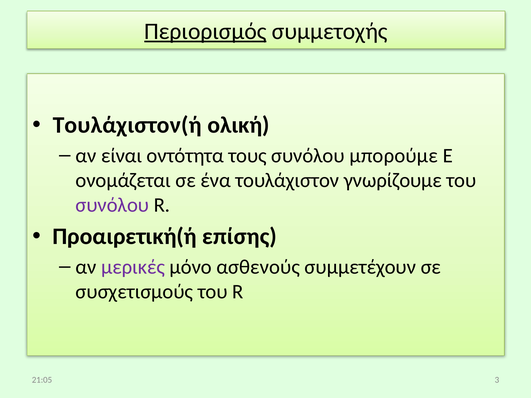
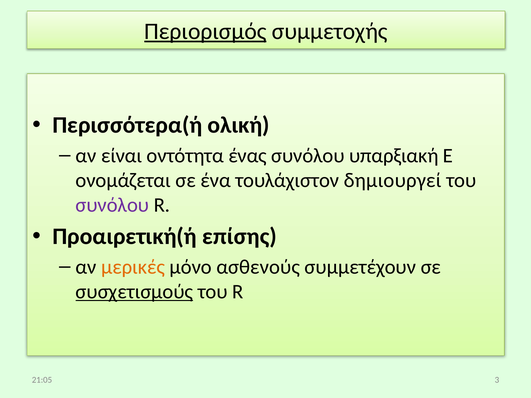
Τουλάχιστον(ή: Τουλάχιστον(ή -> Περισσότερα(ή
τους: τους -> ένας
μπορούμε: μπορούμε -> υπαρξιακή
γνωρίζουμε: γνωρίζουμε -> δημιουργεί
μερικές colour: purple -> orange
συσχετισμούς underline: none -> present
